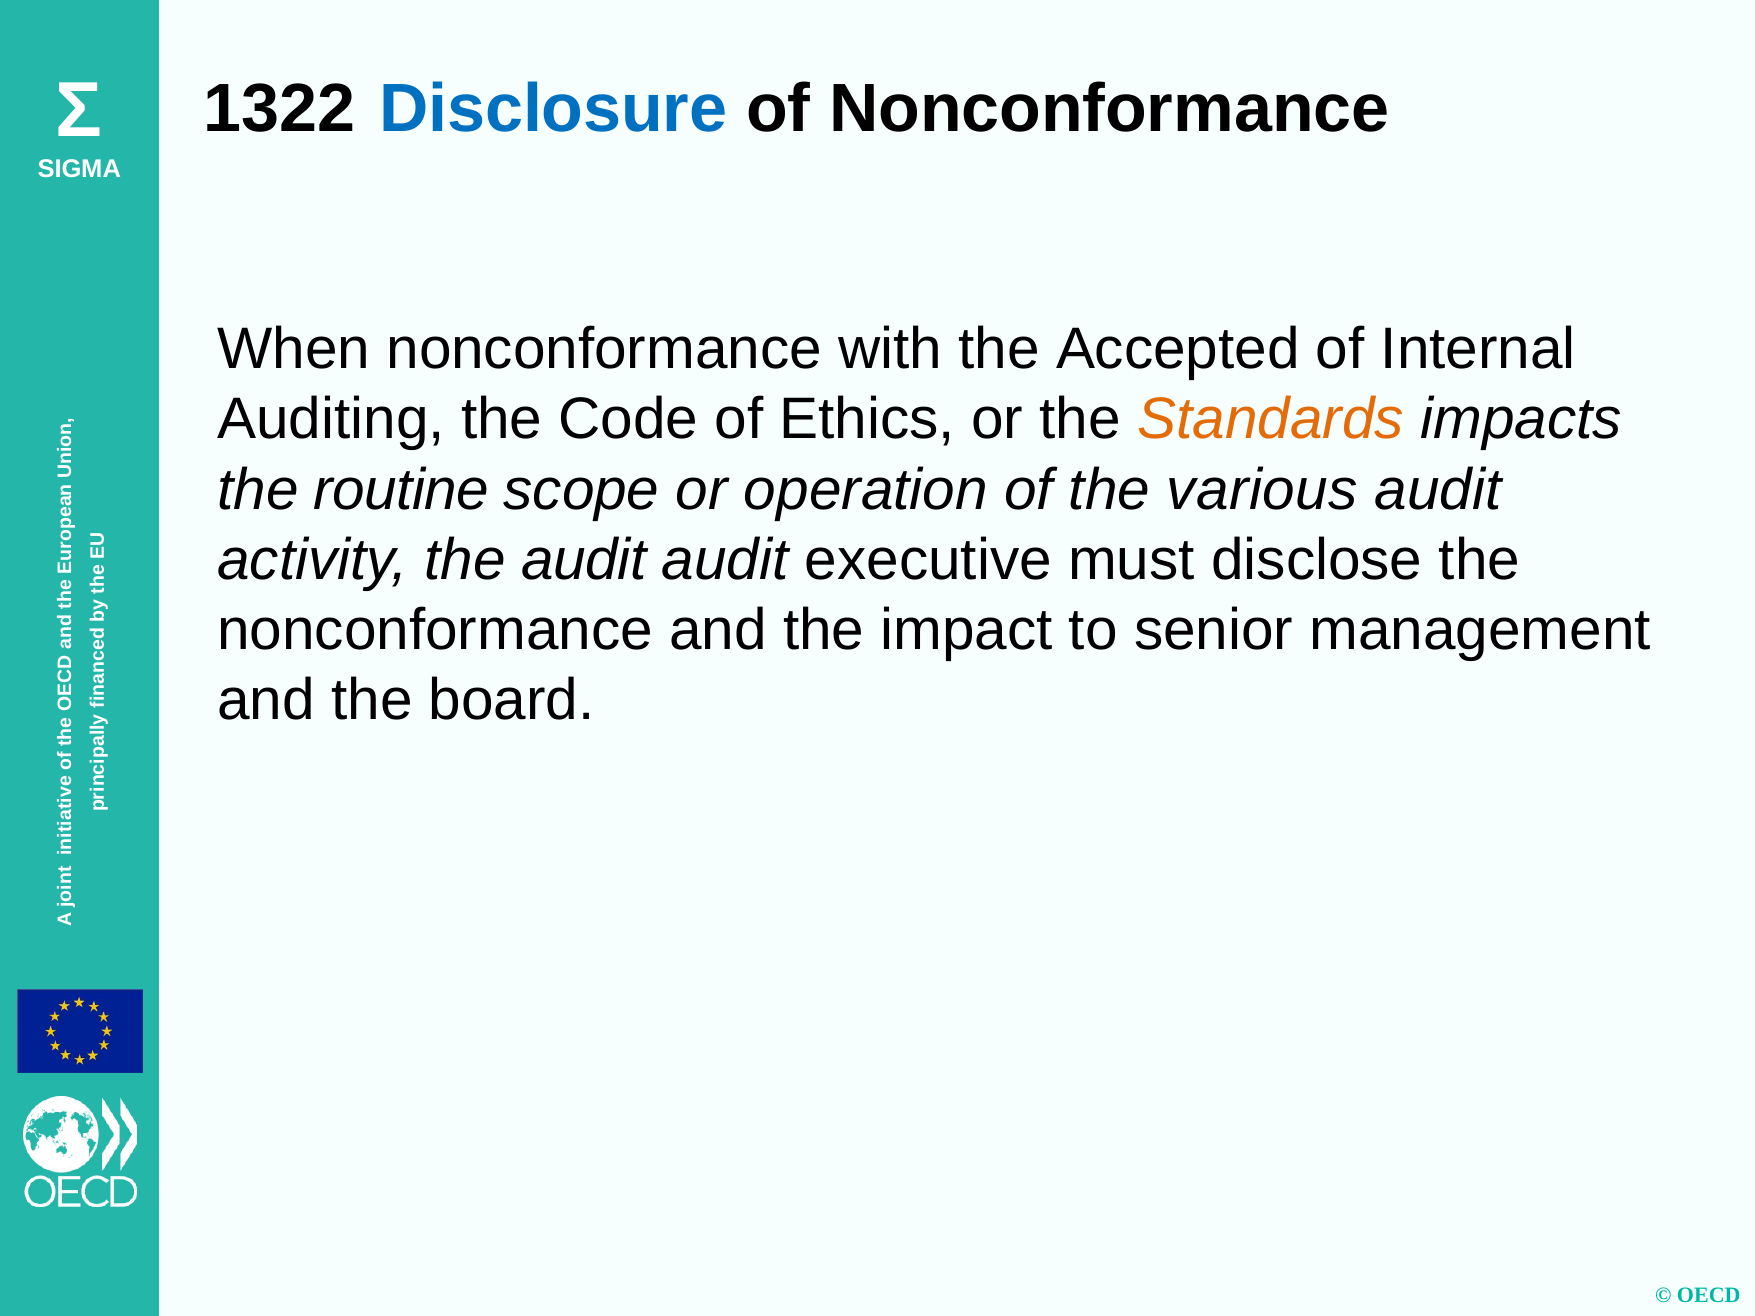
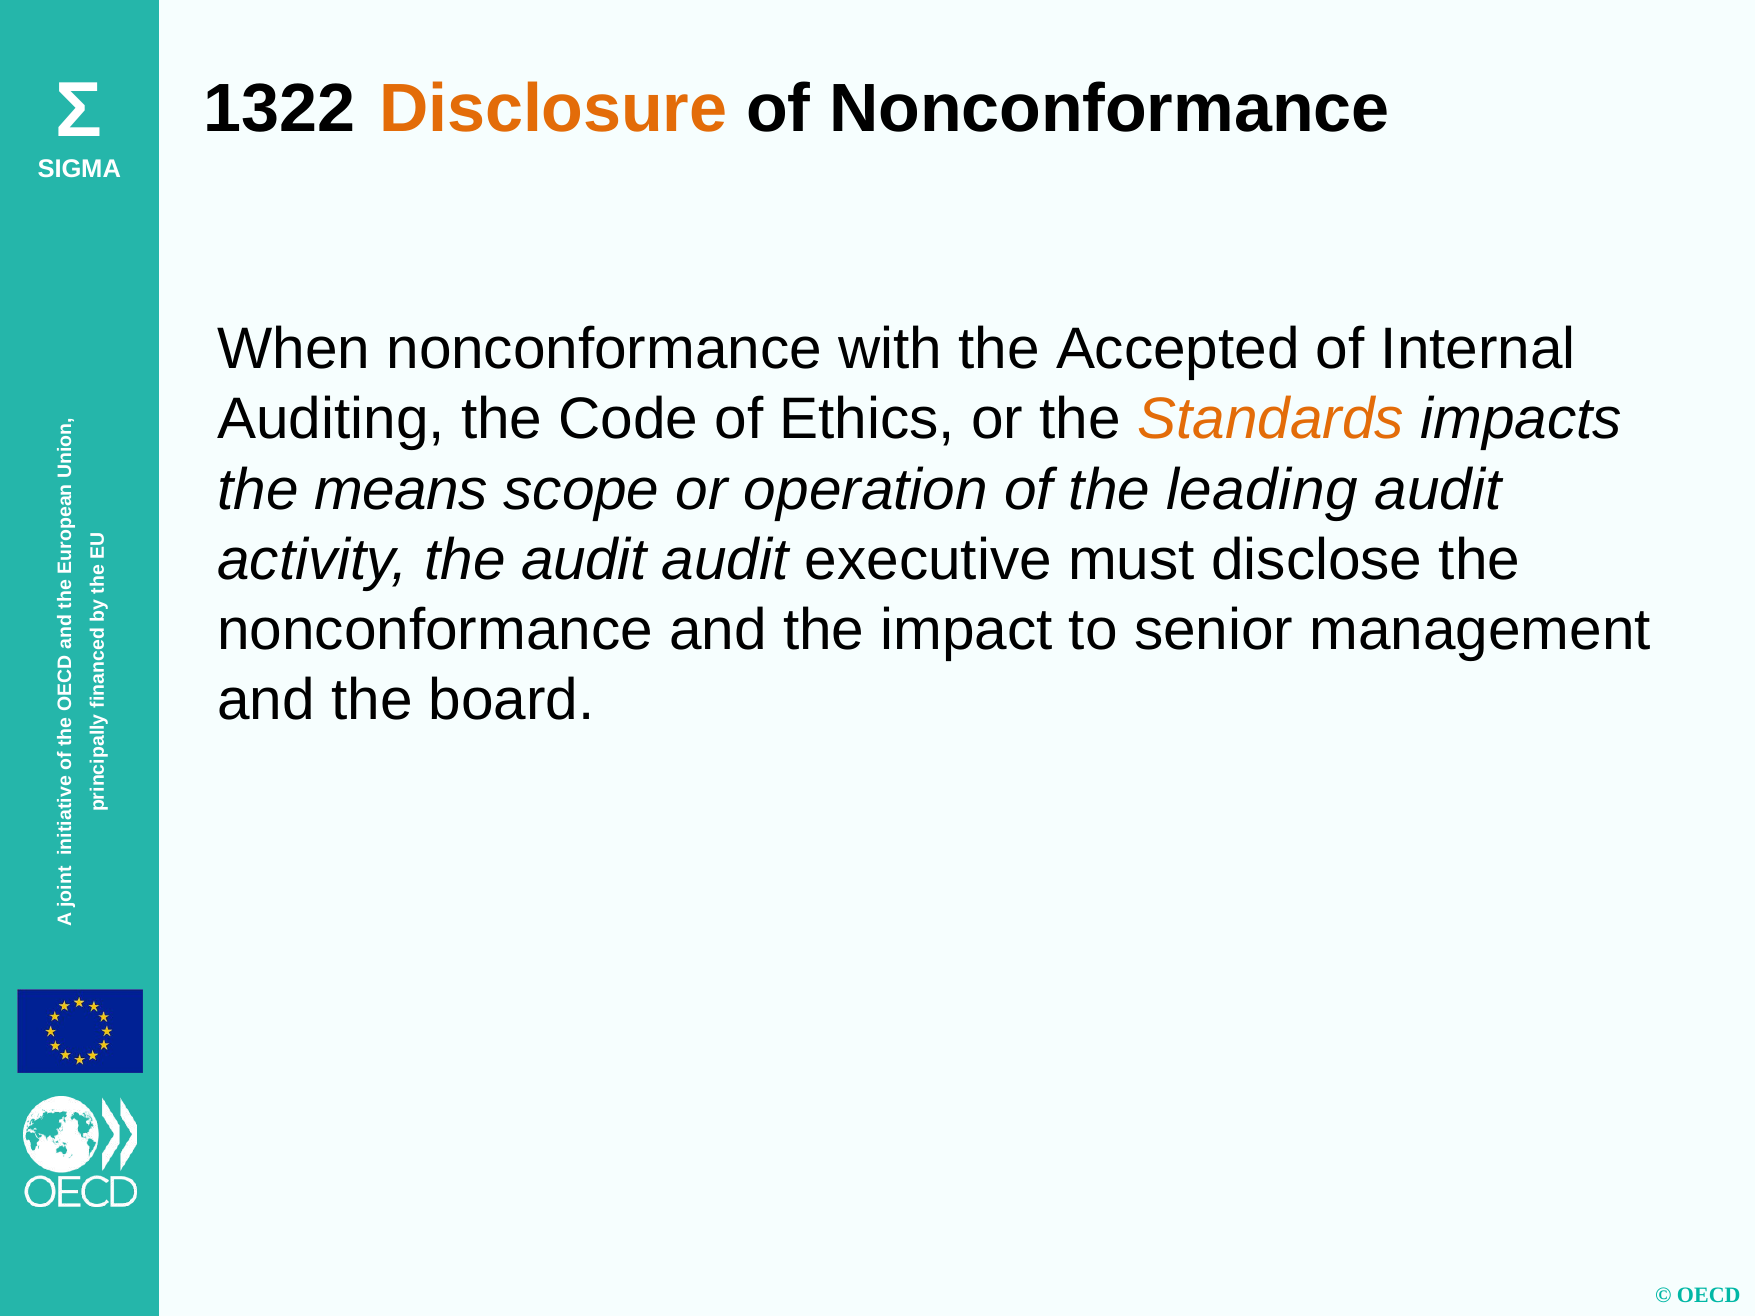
Disclosure colour: blue -> orange
routine: routine -> means
various: various -> leading
